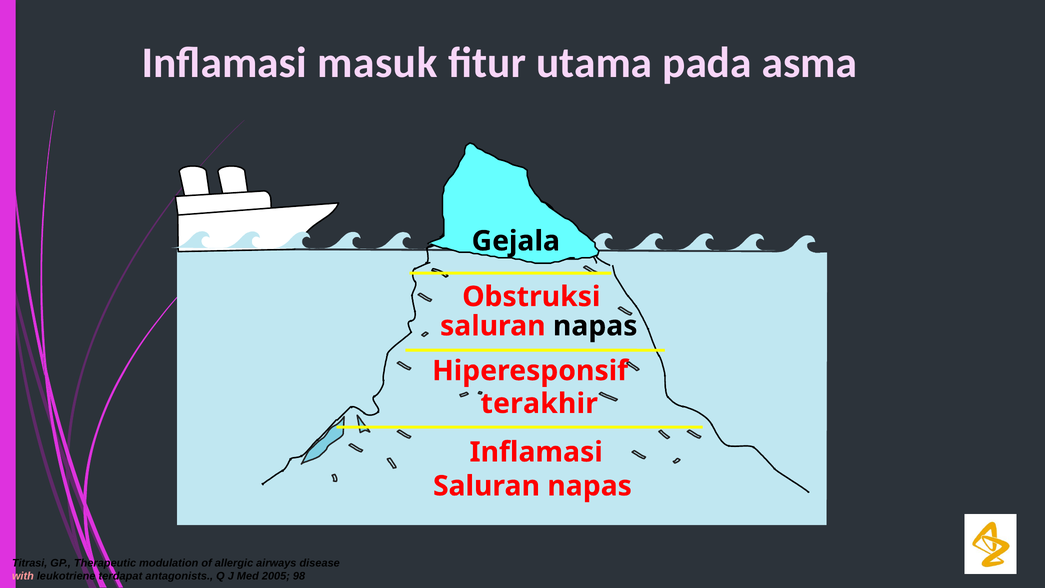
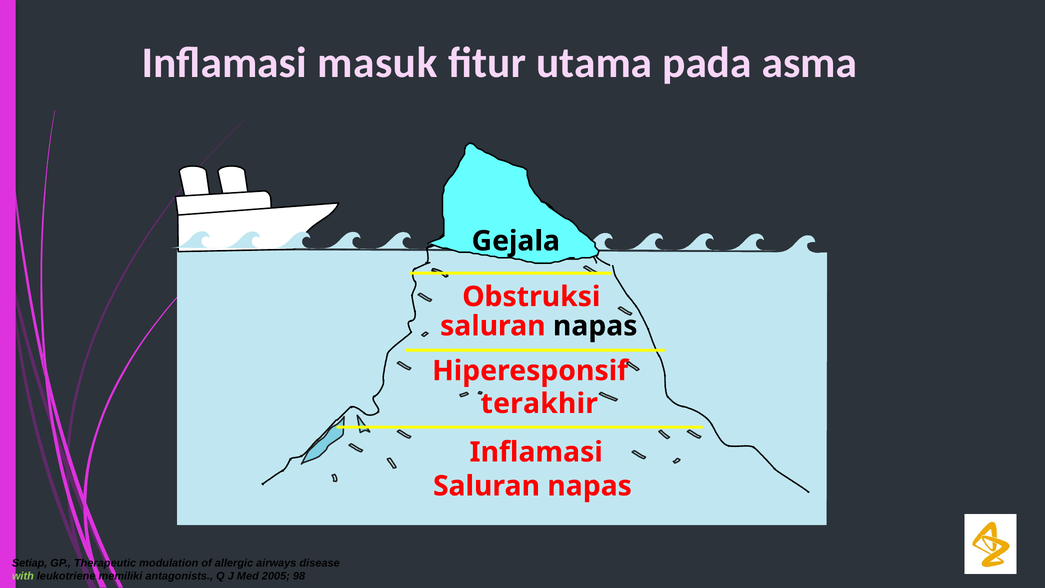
Titrasi: Titrasi -> Setiap
with colour: pink -> light green
terdapat: terdapat -> memiliki
